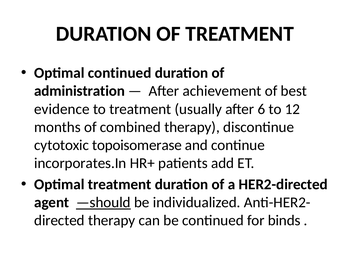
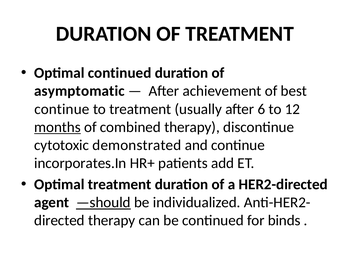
administration: administration -> asymptomatic
evidence at (62, 109): evidence -> continue
months underline: none -> present
topoisomerase: topoisomerase -> demonstrated
